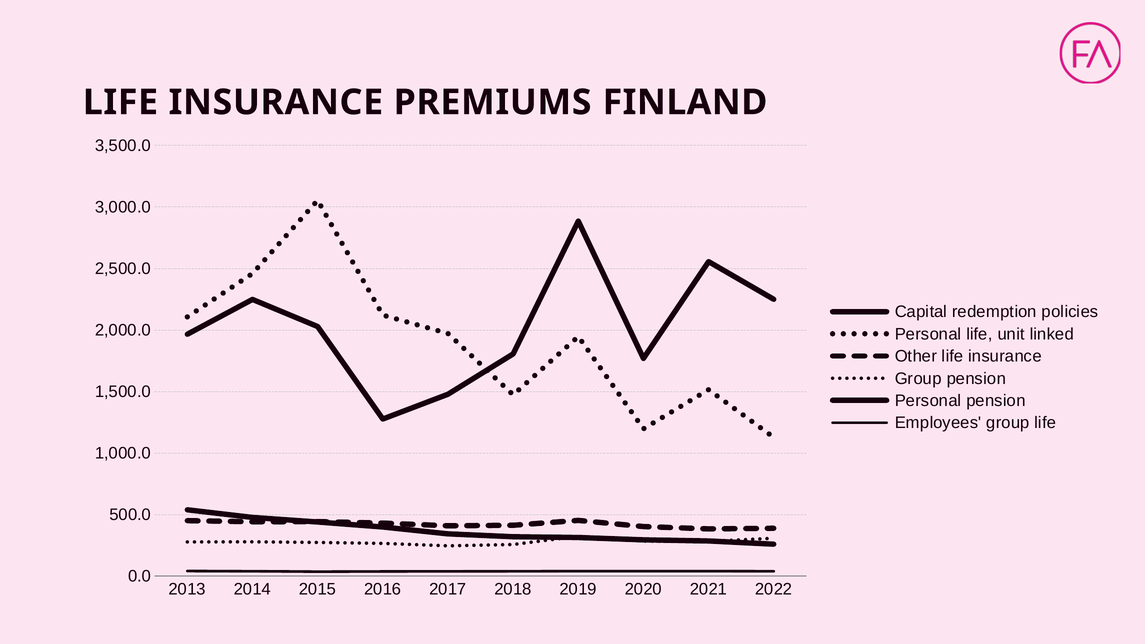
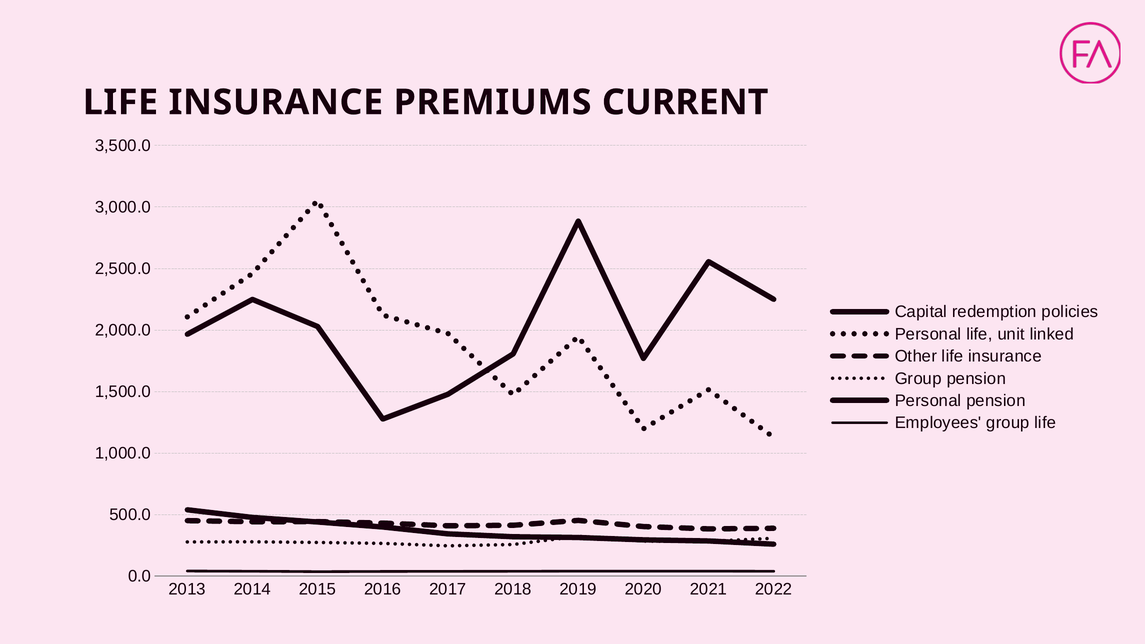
FINLAND: FINLAND -> CURRENT
